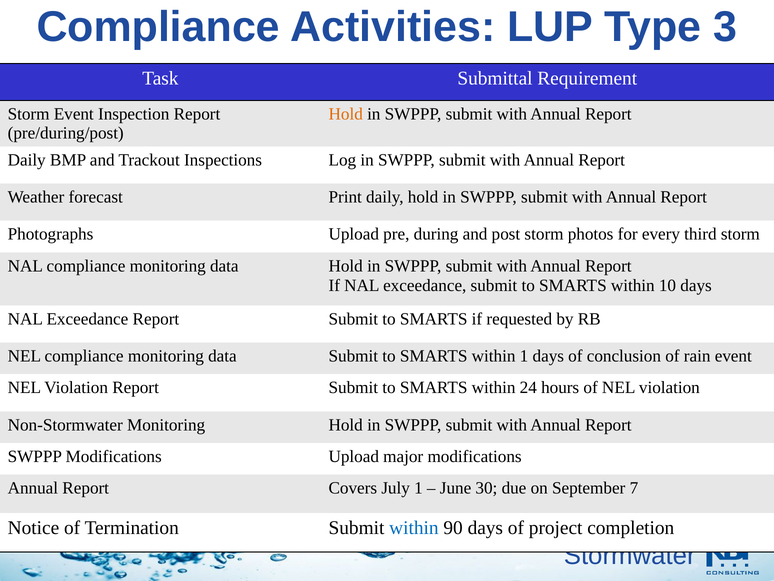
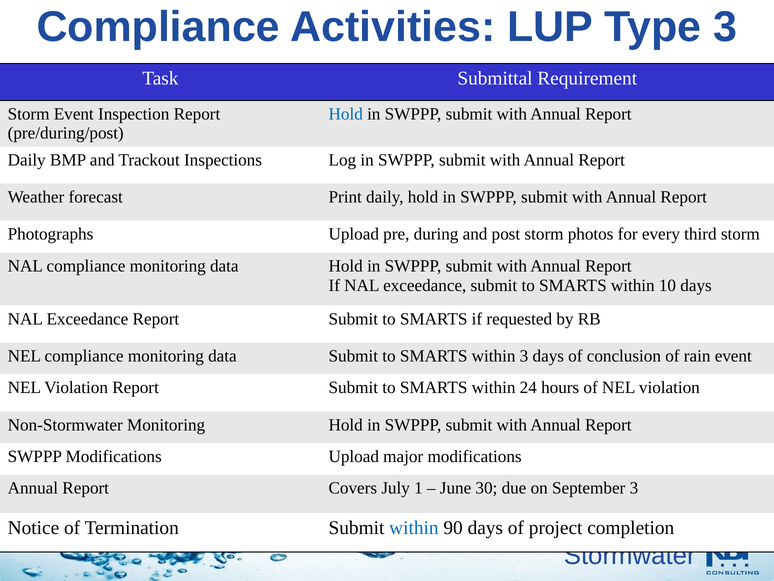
Hold at (346, 114) colour: orange -> blue
within 1: 1 -> 3
September 7: 7 -> 3
